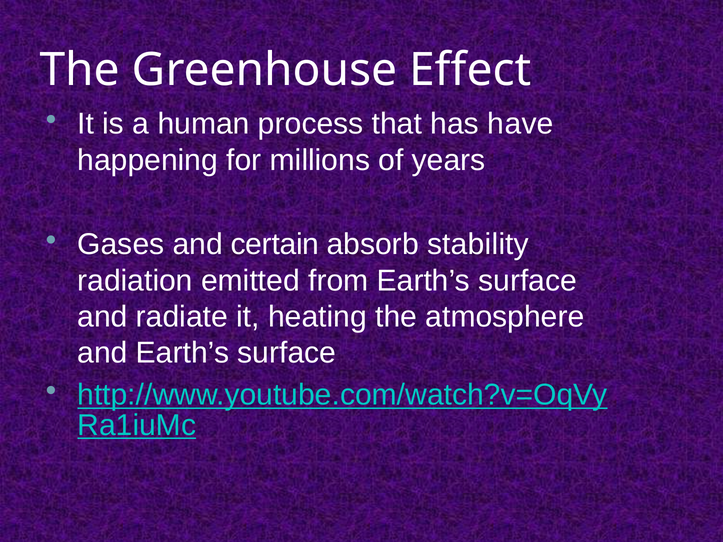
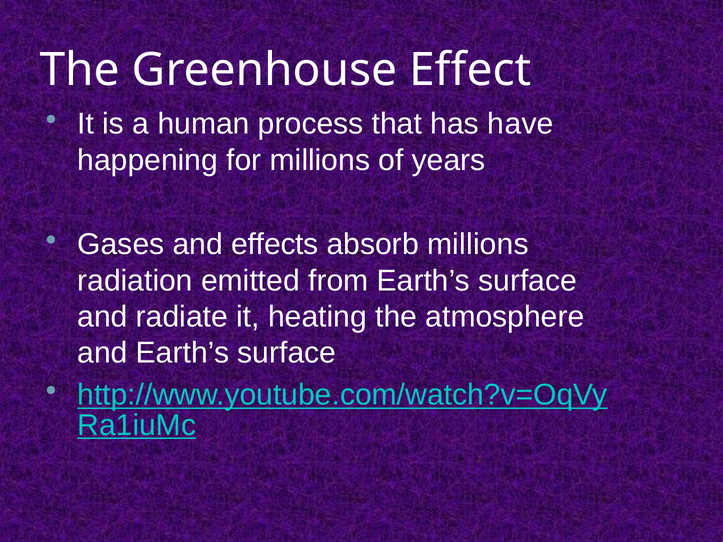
certain: certain -> effects
absorb stability: stability -> millions
